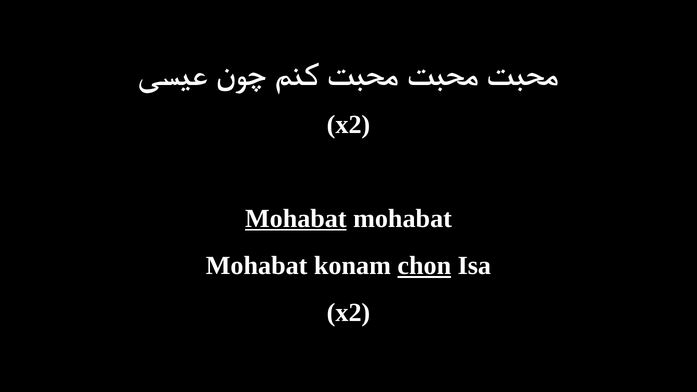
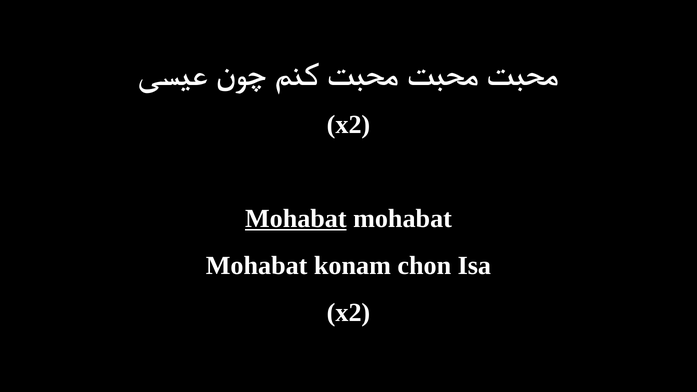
chon underline: present -> none
